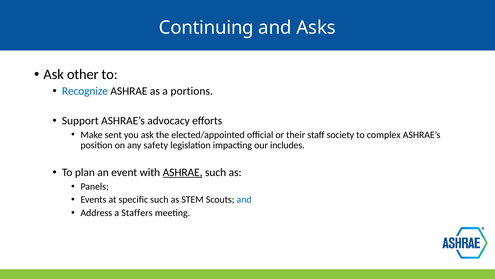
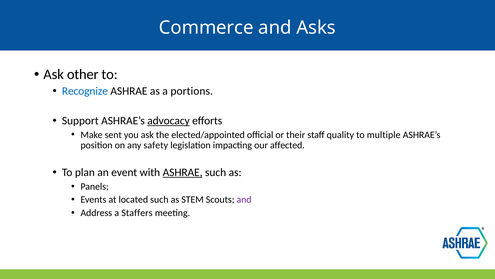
Continuing: Continuing -> Commerce
advocacy underline: none -> present
society: society -> quality
complex: complex -> multiple
includes: includes -> affected
specific: specific -> located
and at (244, 199) colour: blue -> purple
